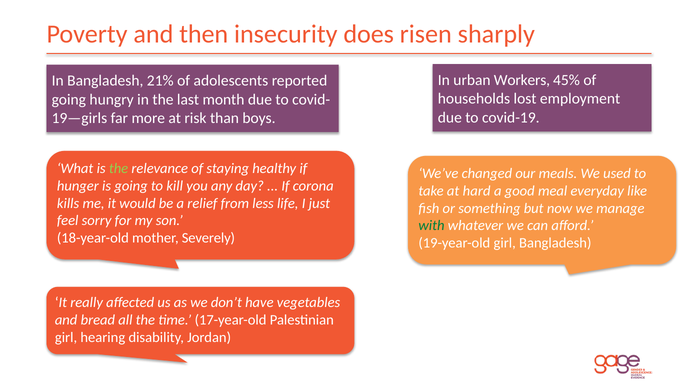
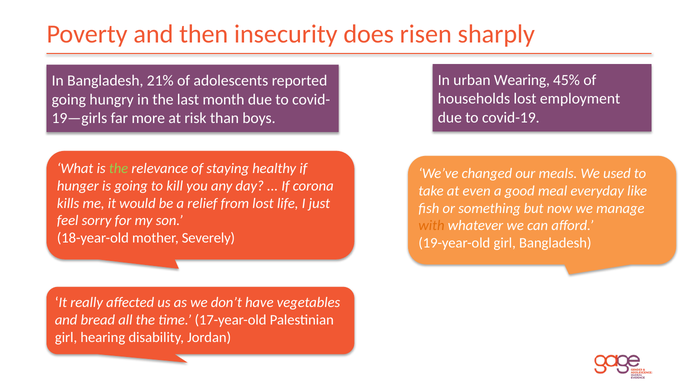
Workers: Workers -> Wearing
hard: hard -> even
from less: less -> lost
with colour: green -> orange
